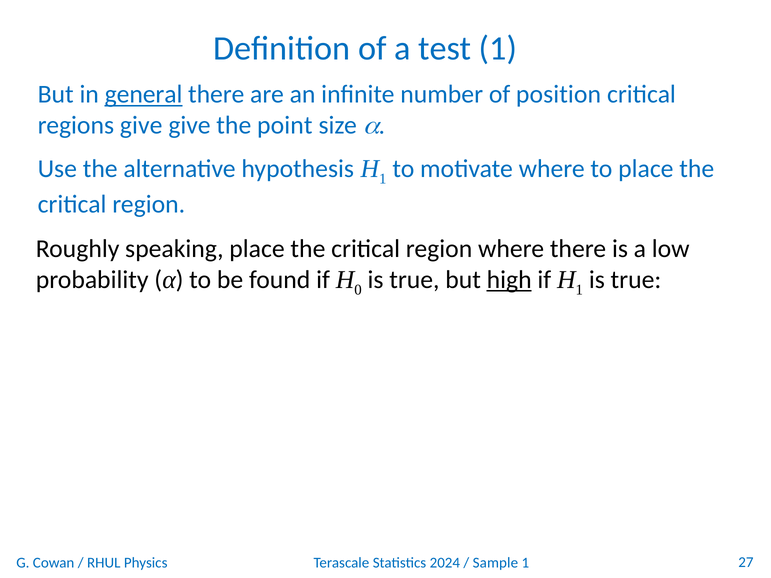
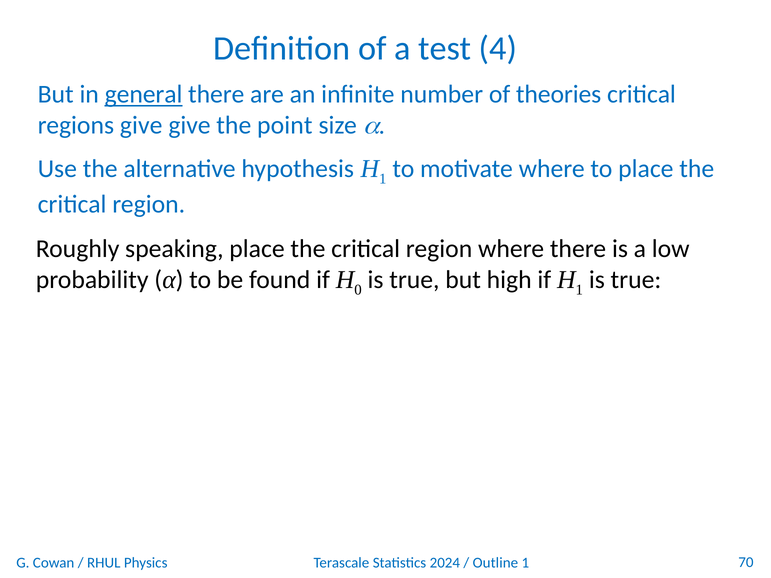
test 1: 1 -> 4
position: position -> theories
high underline: present -> none
Sample: Sample -> Outline
27: 27 -> 70
